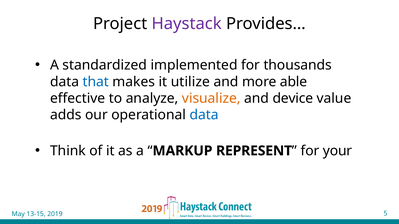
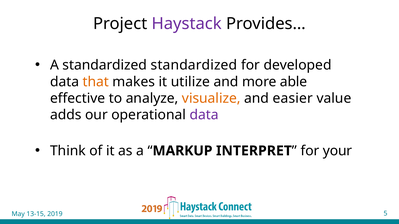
standardized implemented: implemented -> standardized
thousands: thousands -> developed
that colour: blue -> orange
device: device -> easier
data at (204, 115) colour: blue -> purple
REPRESENT: REPRESENT -> INTERPRET
